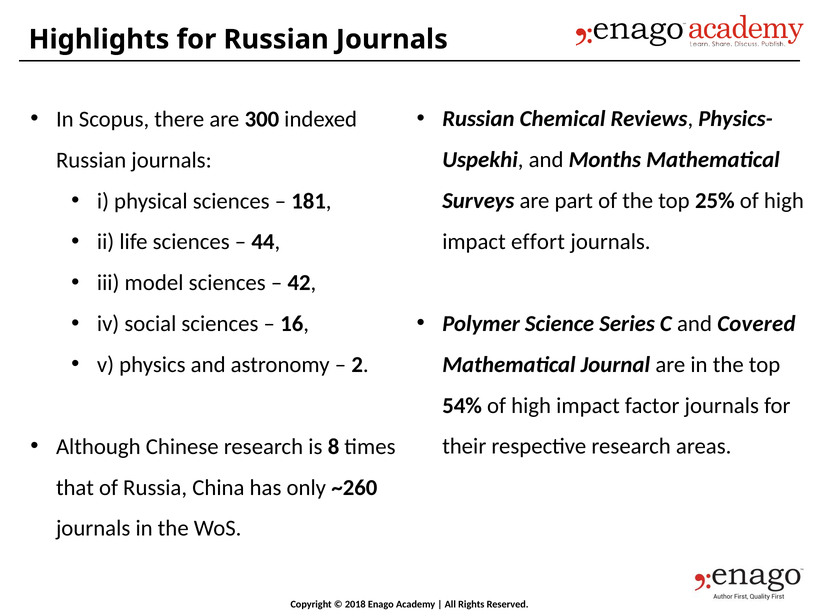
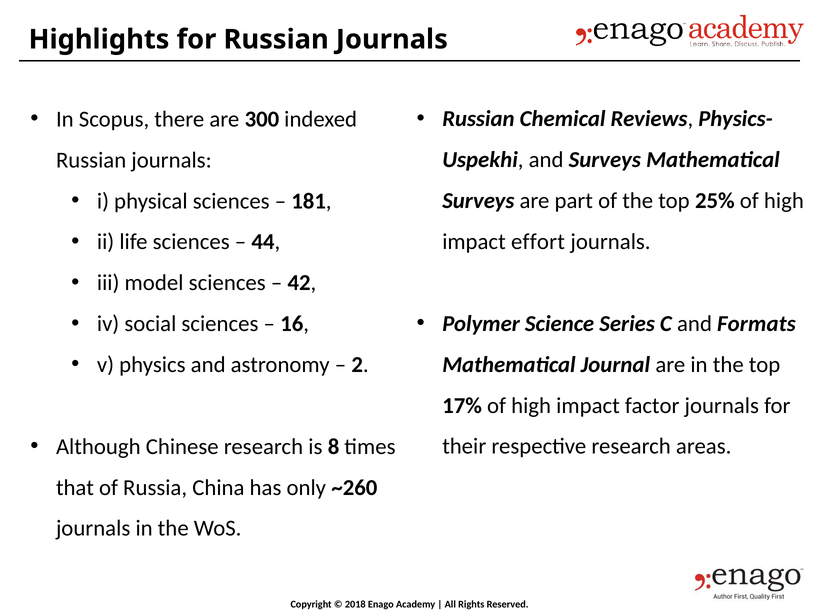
and Months: Months -> Surveys
Covered: Covered -> Formats
54%: 54% -> 17%
